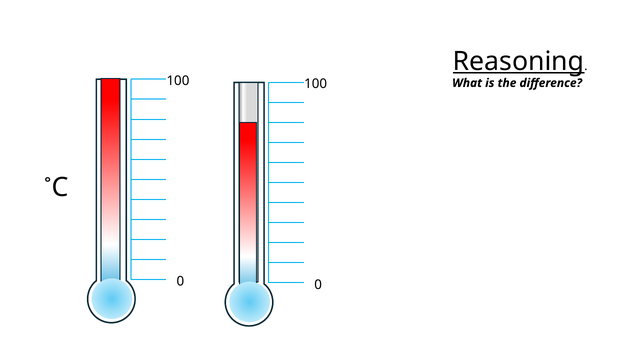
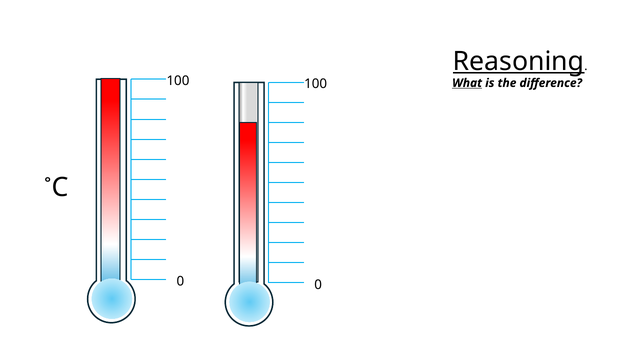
What underline: none -> present
